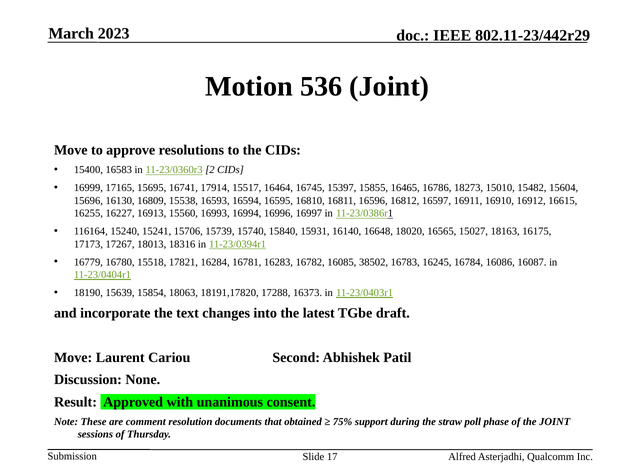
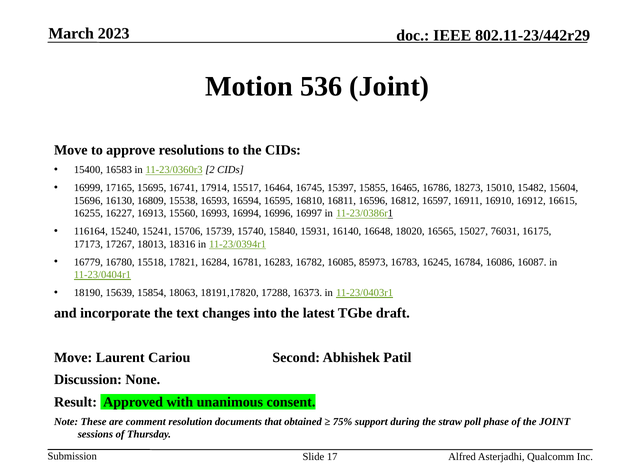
18163: 18163 -> 76031
38502: 38502 -> 85973
